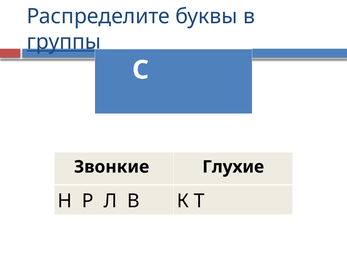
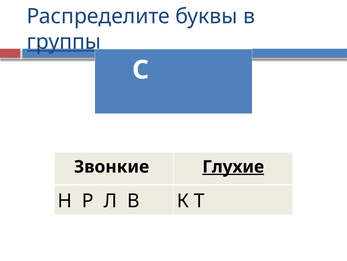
Глухие underline: none -> present
